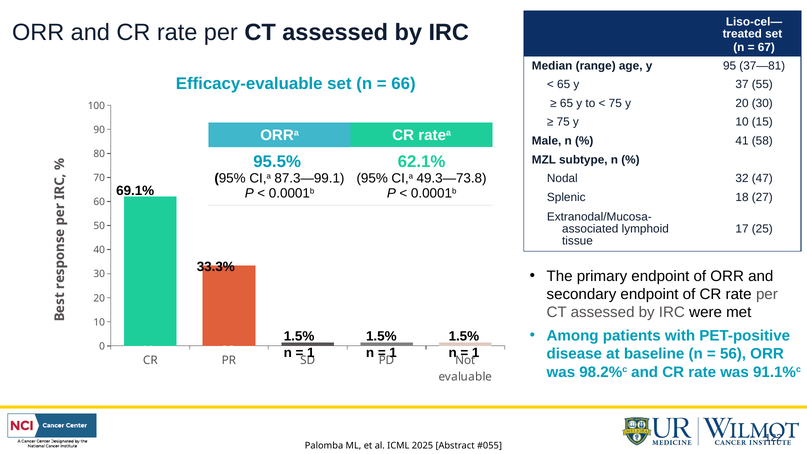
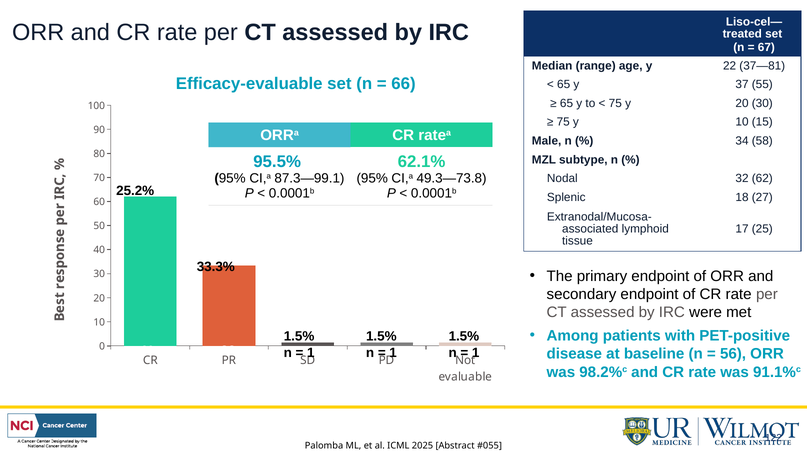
y 95: 95 -> 22
41 at (742, 141): 41 -> 34
47: 47 -> 62
69.1%: 69.1% -> 25.2%
